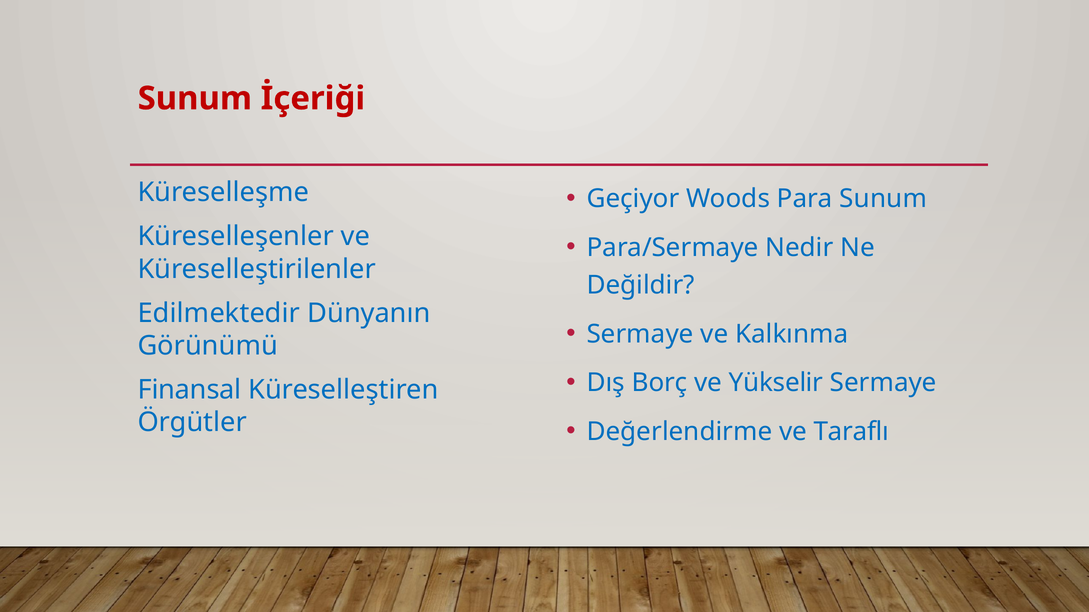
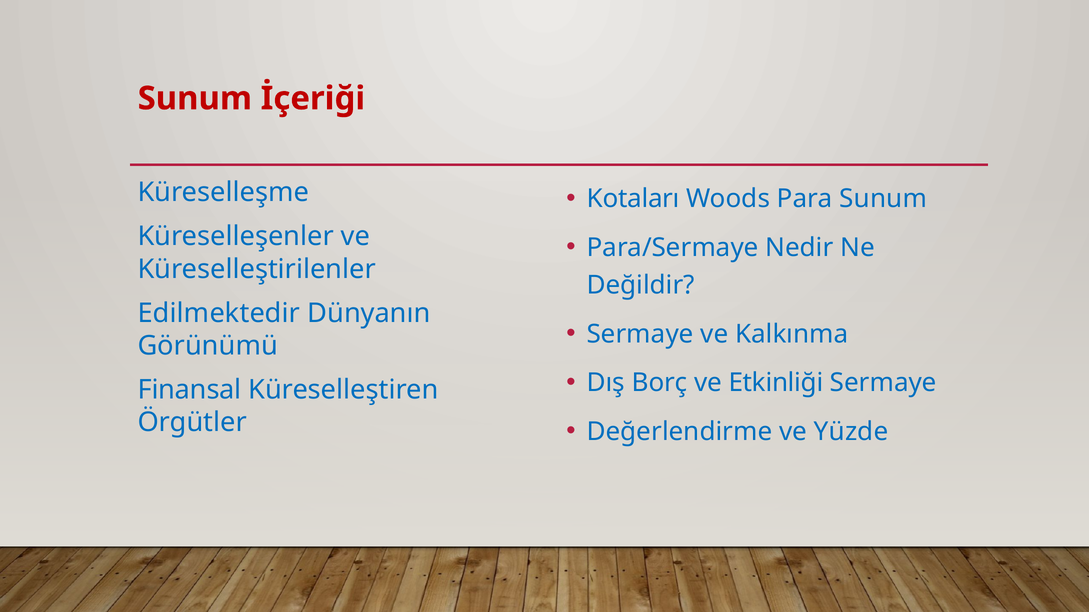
Geçiyor: Geçiyor -> Kotaları
Yükselir: Yükselir -> Etkinliği
Taraflı: Taraflı -> Yüzde
